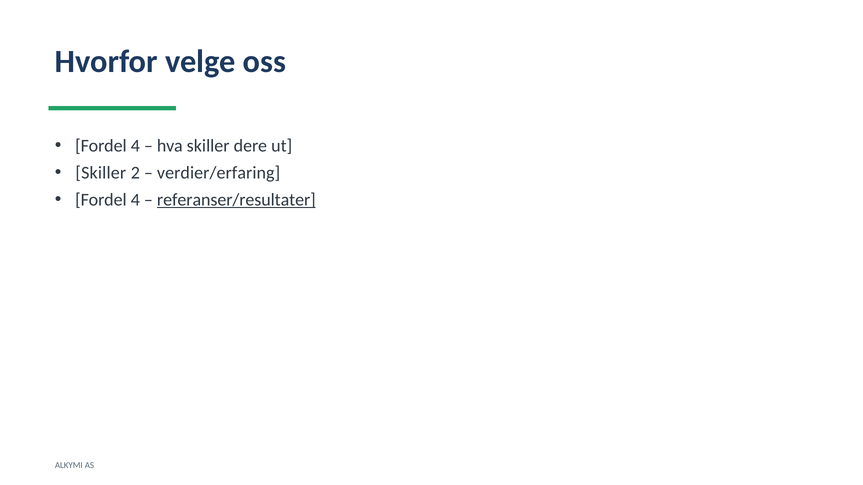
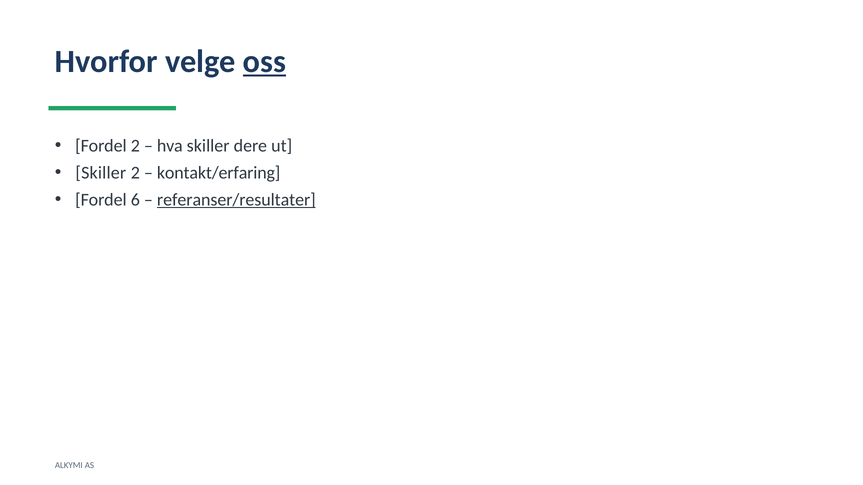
oss underline: none -> present
4 at (135, 146): 4 -> 2
verdier/erfaring: verdier/erfaring -> kontakt/erfaring
4 at (135, 200): 4 -> 6
